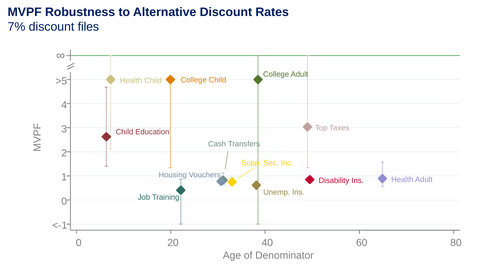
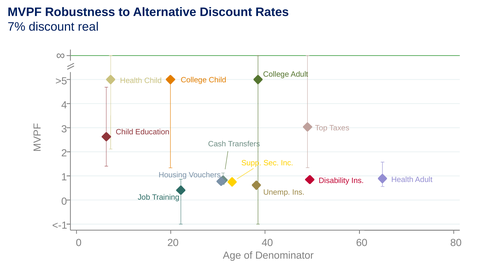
files: files -> real
